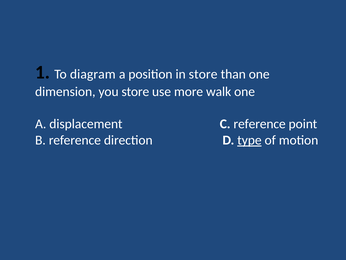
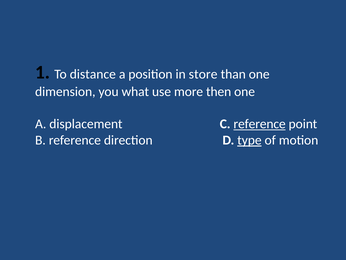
diagram: diagram -> distance
you store: store -> what
walk: walk -> then
reference at (260, 124) underline: none -> present
